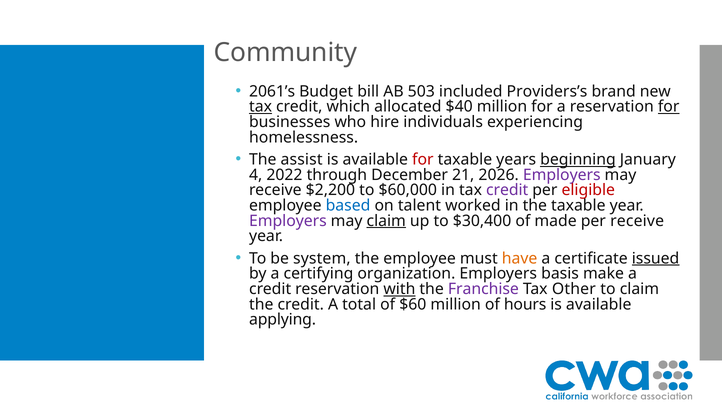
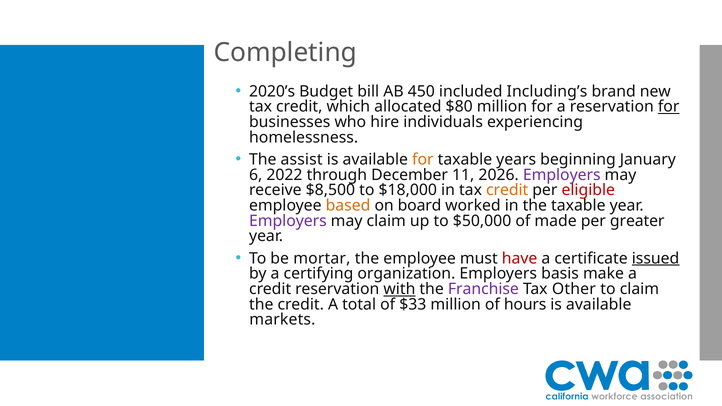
Community: Community -> Completing
2061’s: 2061’s -> 2020’s
503: 503 -> 450
Providers’s: Providers’s -> Including’s
tax at (261, 107) underline: present -> none
$40: $40 -> $80
for at (423, 160) colour: red -> orange
beginning underline: present -> none
4: 4 -> 6
21: 21 -> 11
$2,200: $2,200 -> $8,500
$60,000: $60,000 -> $18,000
credit at (507, 190) colour: purple -> orange
based colour: blue -> orange
talent: talent -> board
claim at (386, 221) underline: present -> none
$30,400: $30,400 -> $50,000
per receive: receive -> greater
system: system -> mortar
have colour: orange -> red
$60: $60 -> $33
applying: applying -> markets
